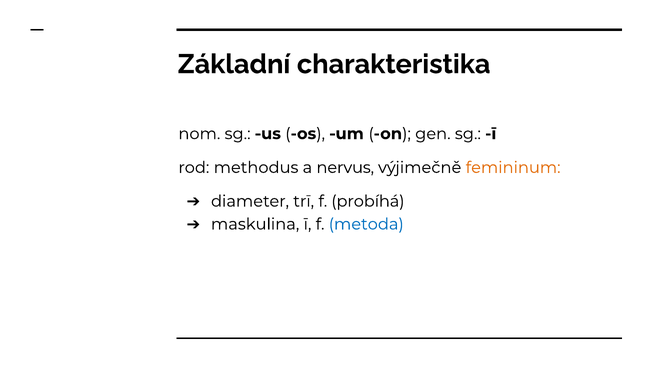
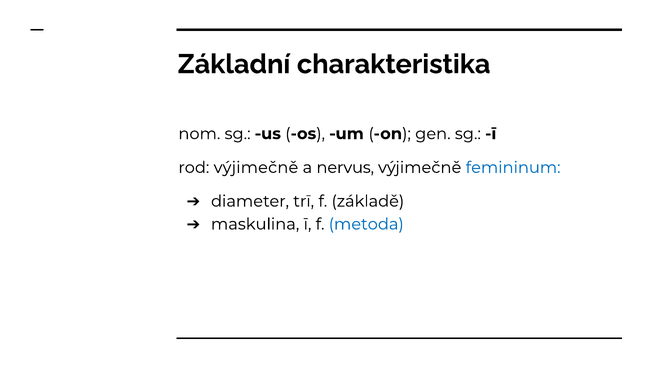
rod methodus: methodus -> výjimečně
femininum colour: orange -> blue
probíhá: probíhá -> základě
